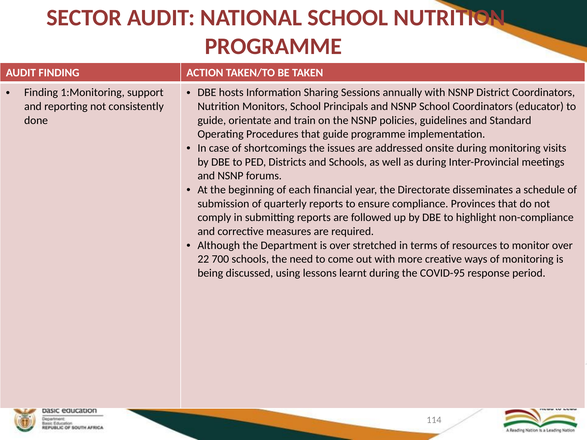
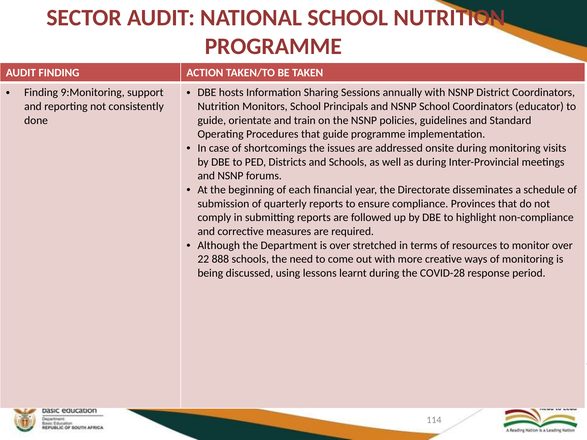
1:Monitoring: 1:Monitoring -> 9:Monitoring
700: 700 -> 888
COVID-95: COVID-95 -> COVID-28
